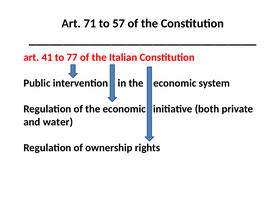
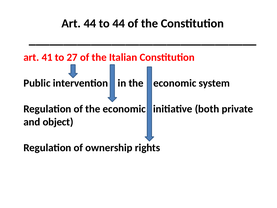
Art 71: 71 -> 44
to 57: 57 -> 44
77: 77 -> 27
water: water -> object
